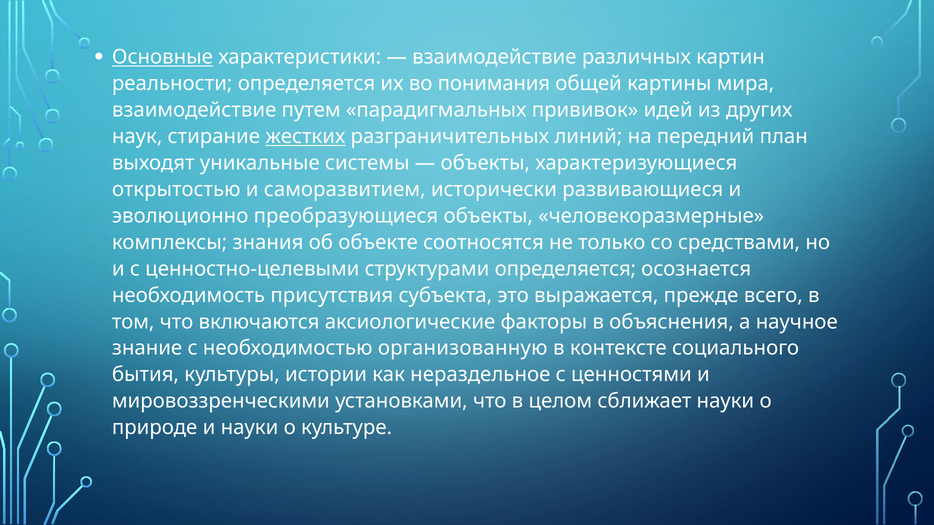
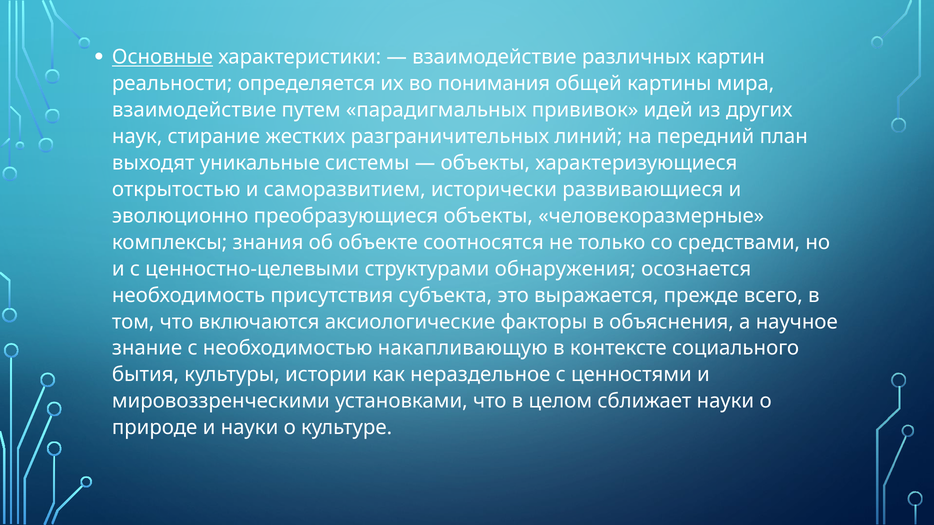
жестких underline: present -> none
структурами определяется: определяется -> обнаружения
организованную: организованную -> накапливающую
